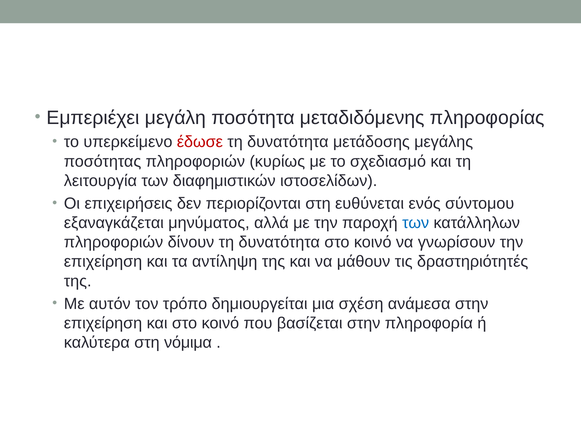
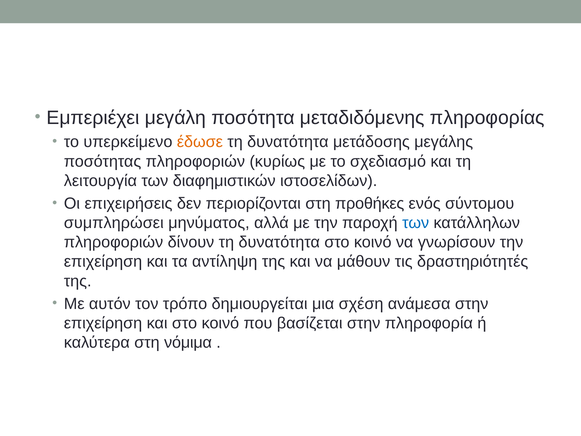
έδωσε colour: red -> orange
ευθύνεται: ευθύνεται -> προθήκες
εξαναγκάζεται: εξαναγκάζεται -> συμπληρώσει
